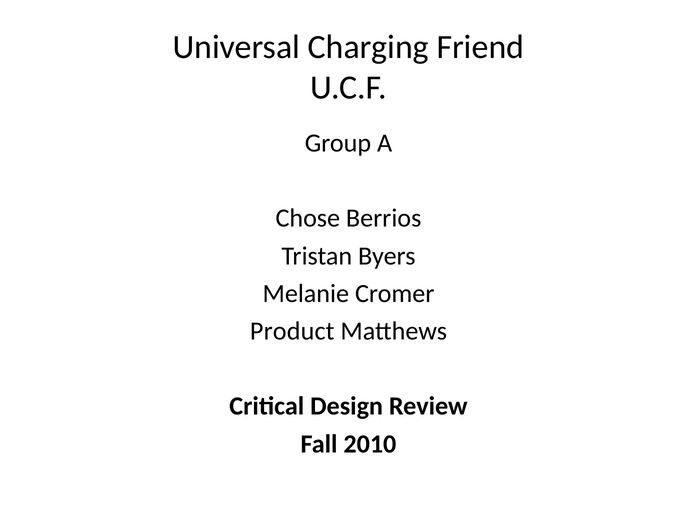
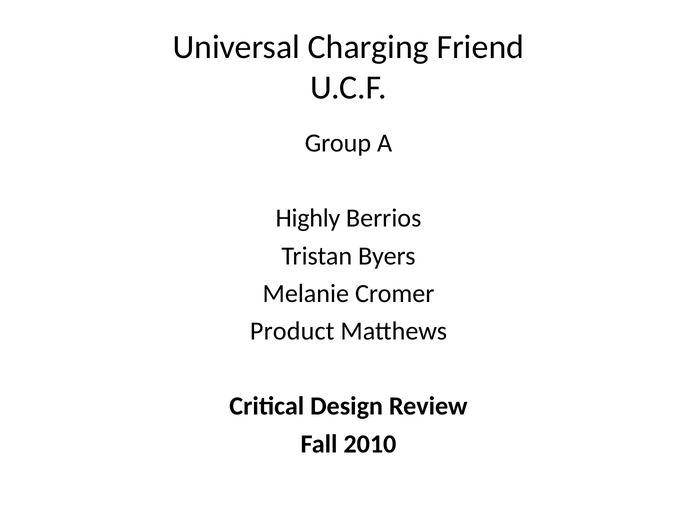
Chose: Chose -> Highly
